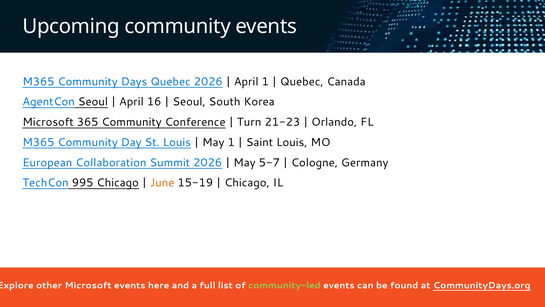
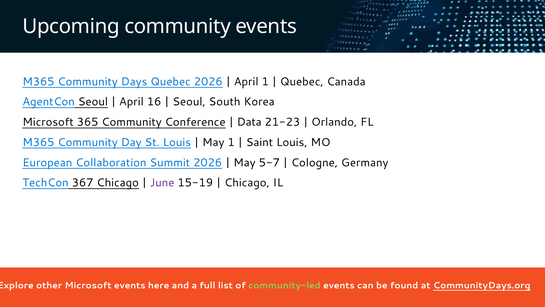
Turn: Turn -> Data
995: 995 -> 367
June colour: orange -> purple
